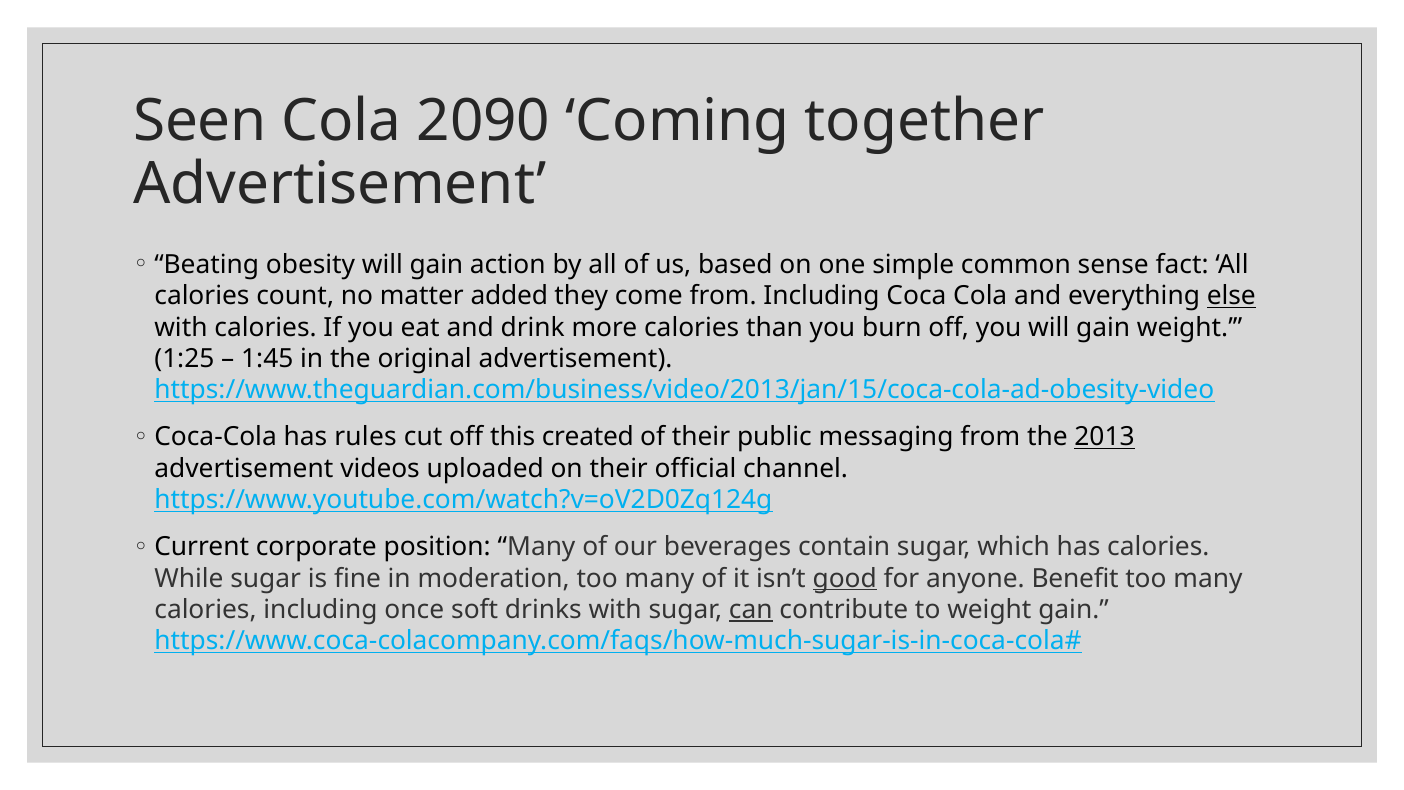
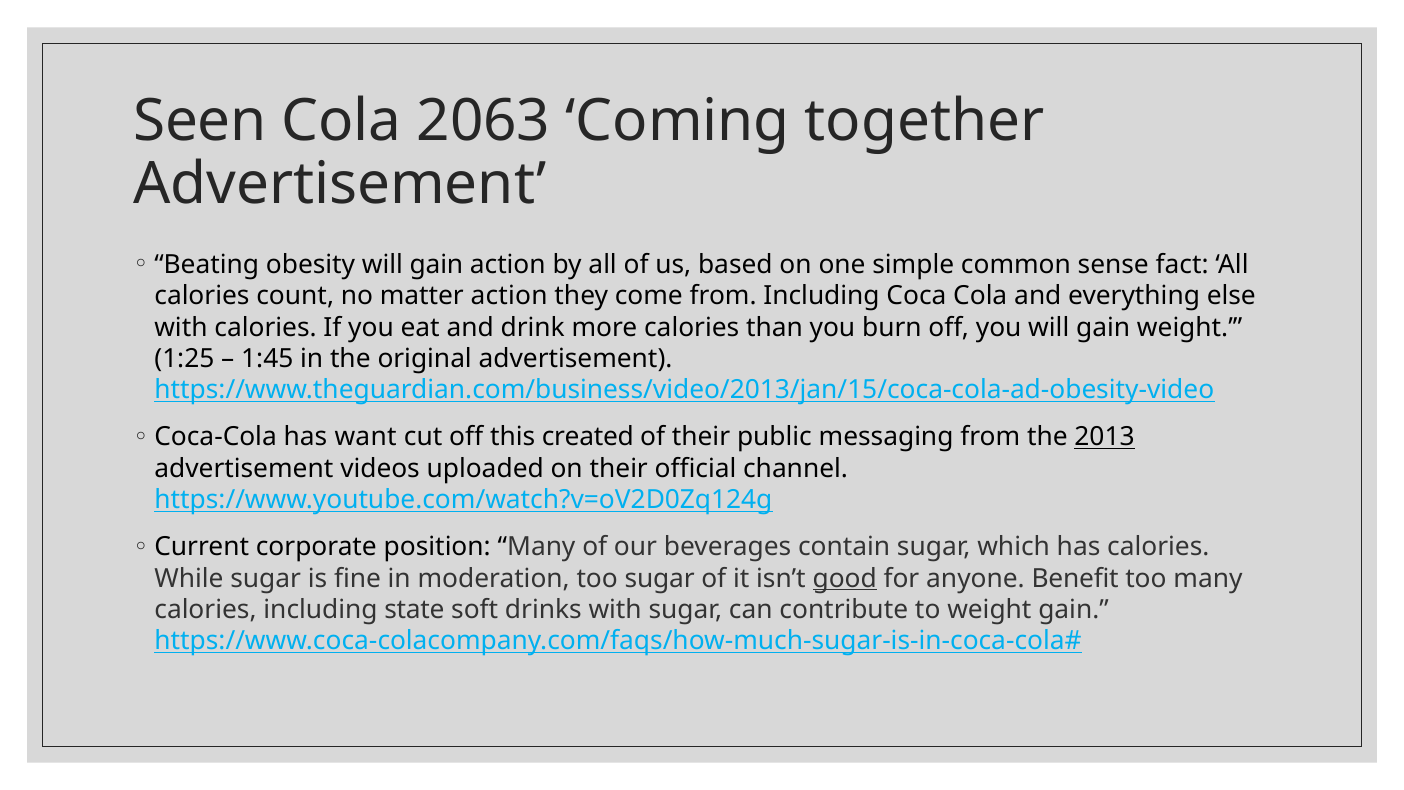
2090: 2090 -> 2063
matter added: added -> action
else underline: present -> none
rules: rules -> want
moderation too many: many -> sugar
once: once -> state
can underline: present -> none
